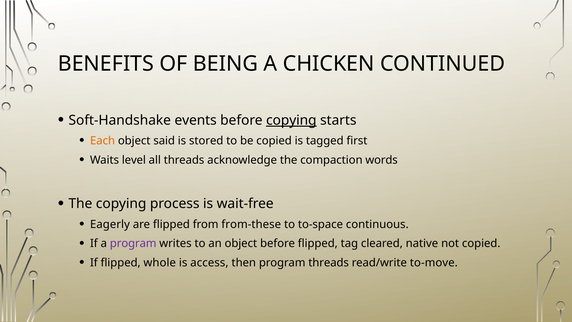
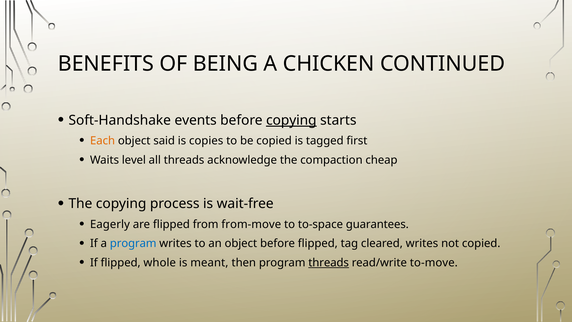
stored: stored -> copies
words: words -> cheap
from-these: from-these -> from-move
continuous: continuous -> guarantees
program at (133, 243) colour: purple -> blue
cleared native: native -> writes
access: access -> meant
threads at (329, 263) underline: none -> present
